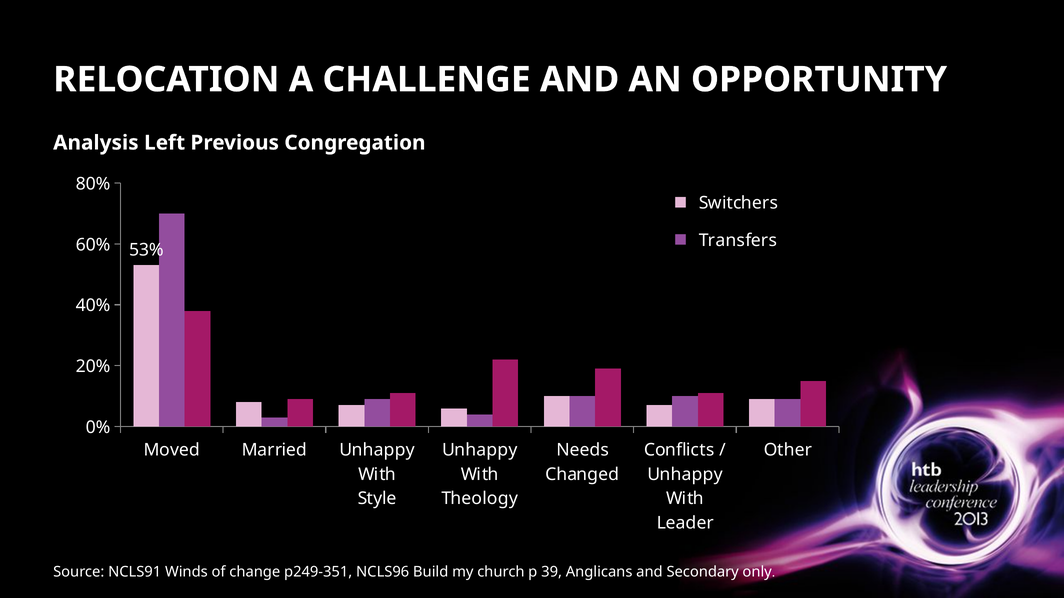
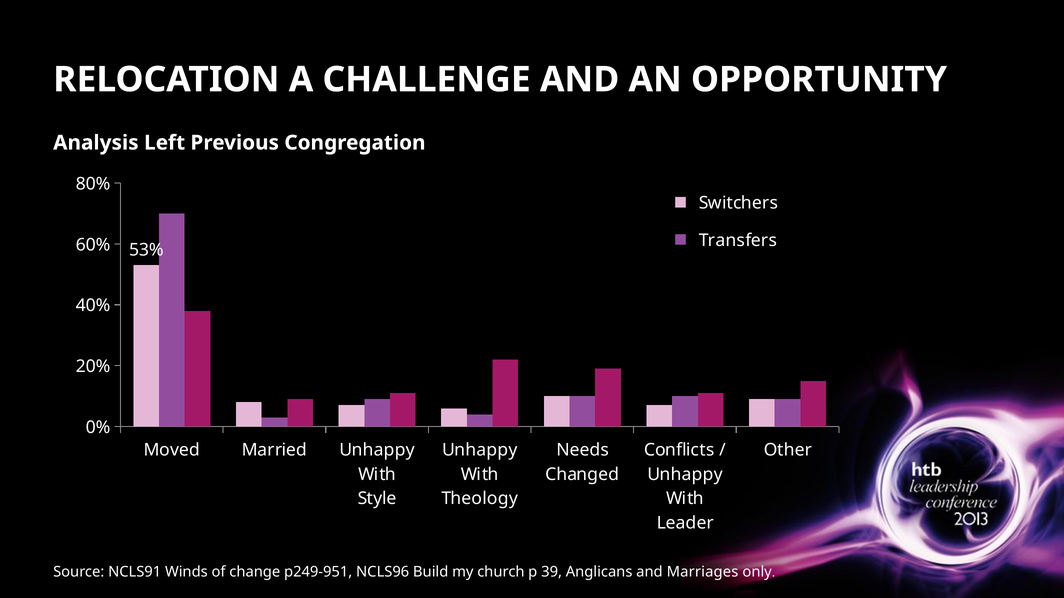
p249-351: p249-351 -> p249-951
Secondary: Secondary -> Marriages
